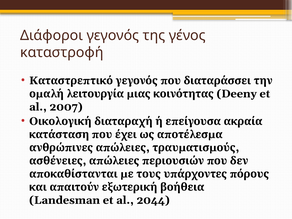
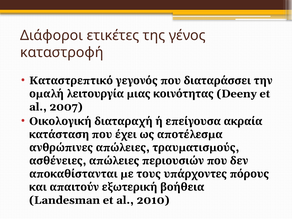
Διάφοροι γεγονός: γεγονός -> ετικέτες
2044: 2044 -> 2010
